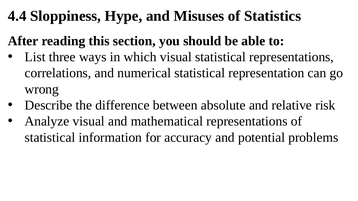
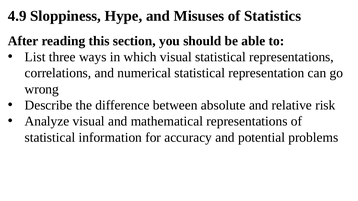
4.4: 4.4 -> 4.9
